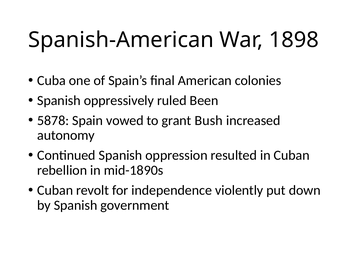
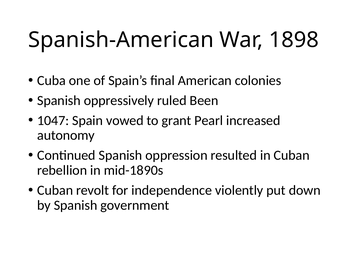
5878: 5878 -> 1047
Bush: Bush -> Pearl
